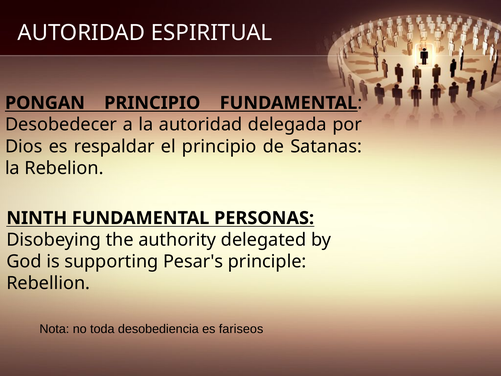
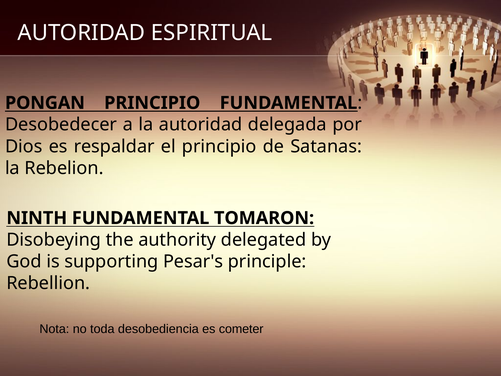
PERSONAS: PERSONAS -> TOMARON
fariseos: fariseos -> cometer
